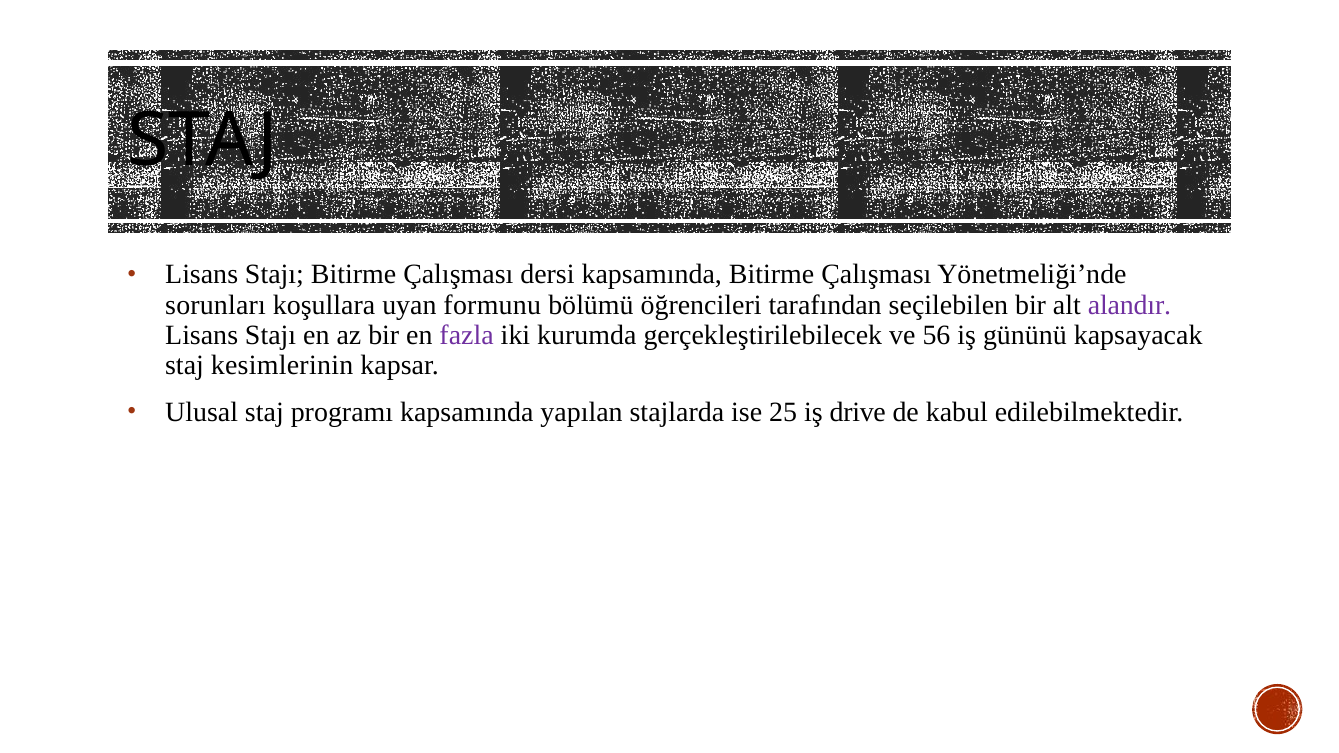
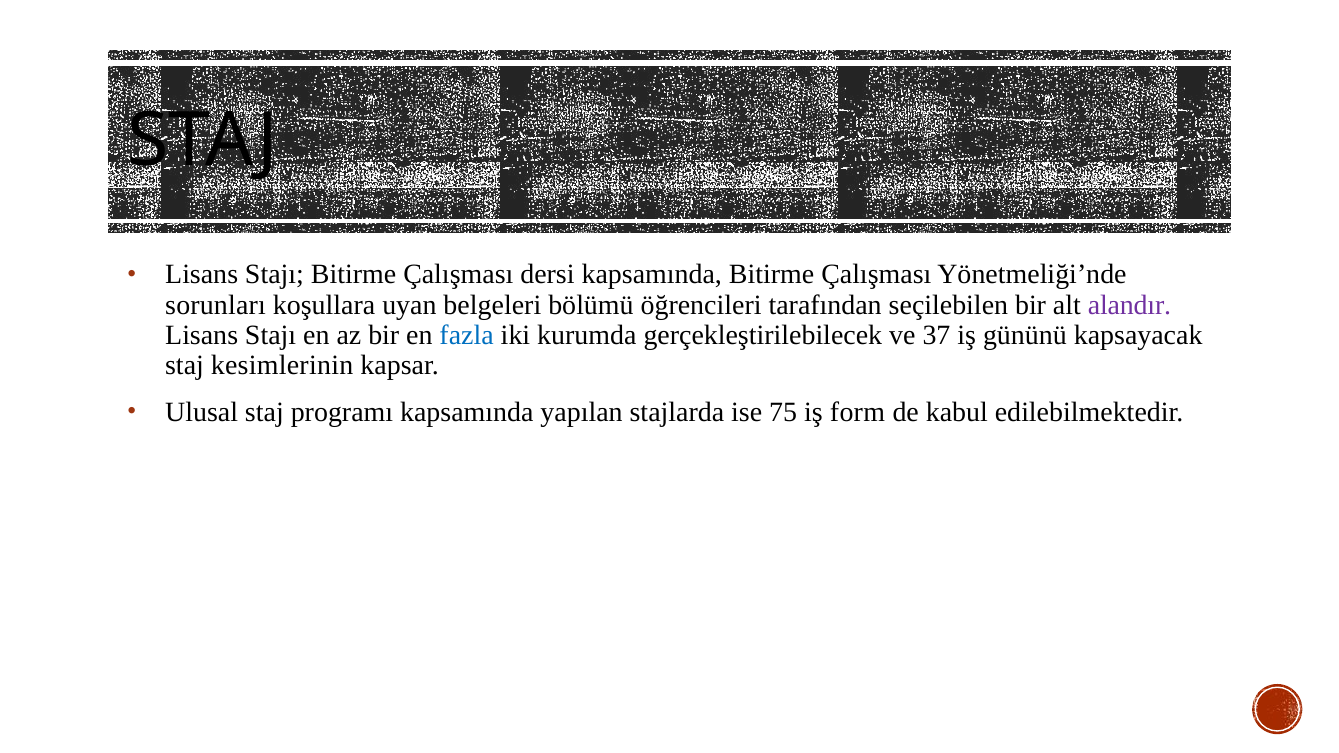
formunu: formunu -> belgeleri
fazla colour: purple -> blue
56: 56 -> 37
25: 25 -> 75
drive: drive -> form
